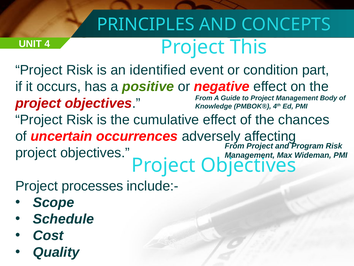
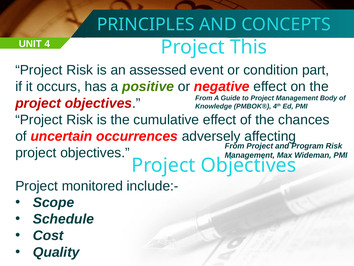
identified: identified -> assessed
processes: processes -> monitored
